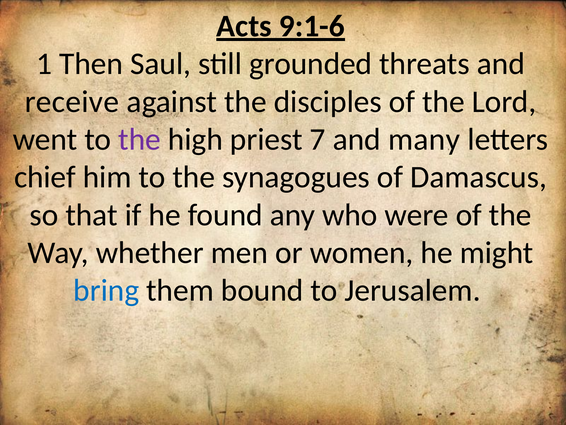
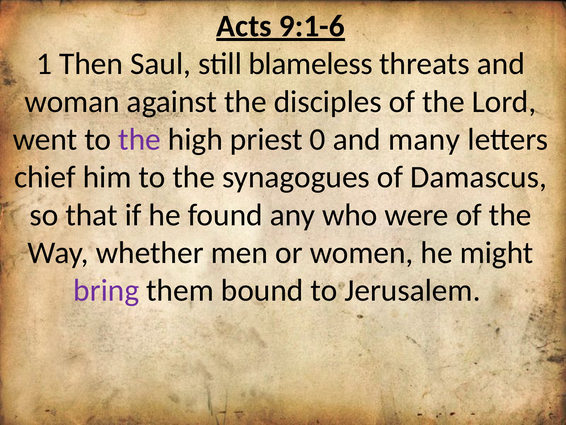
grounded: grounded -> blameless
receive: receive -> woman
7: 7 -> 0
bring colour: blue -> purple
